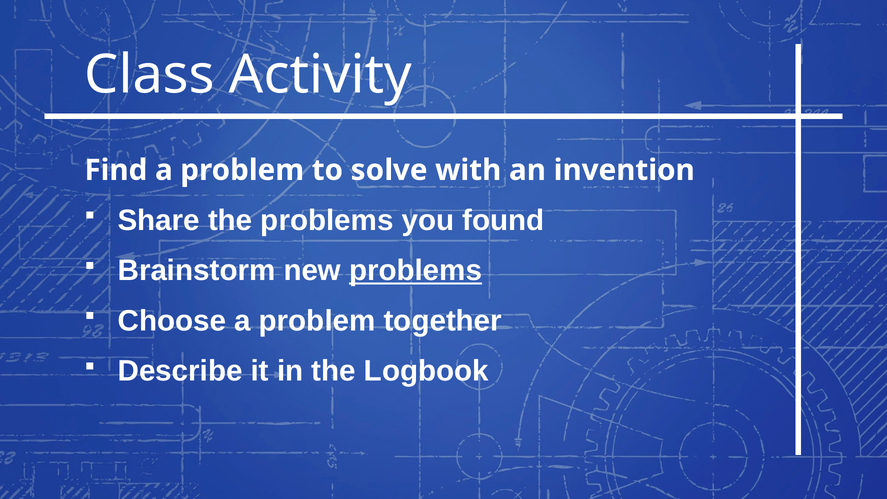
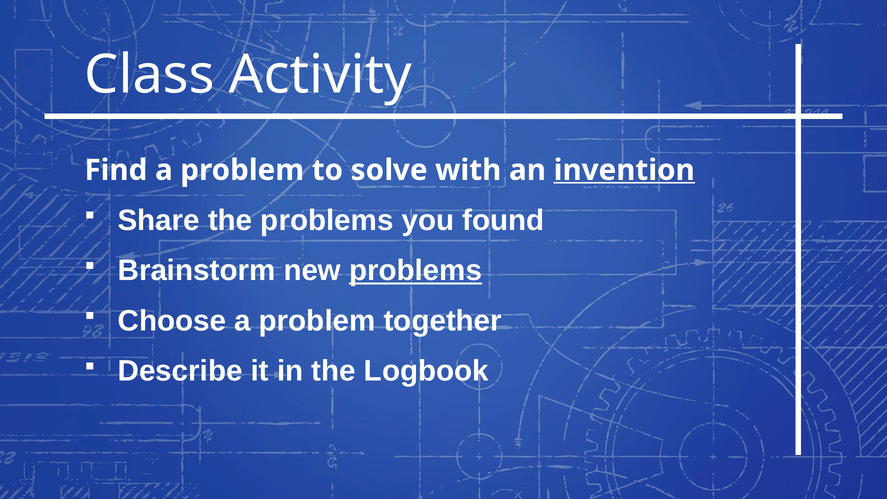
invention underline: none -> present
